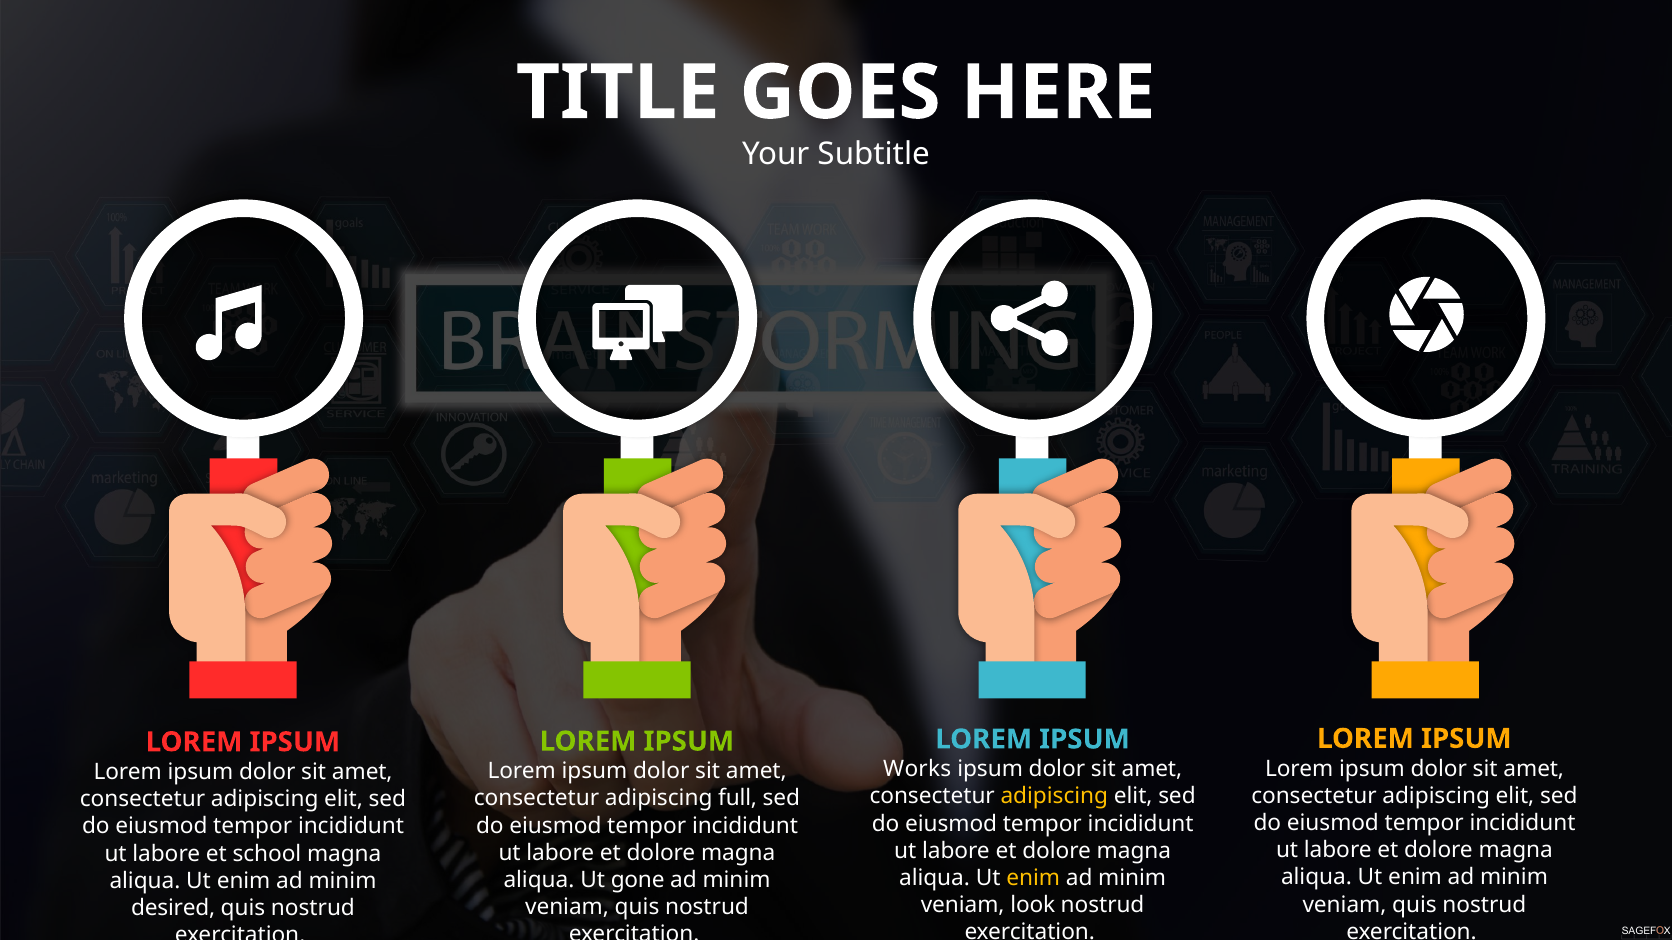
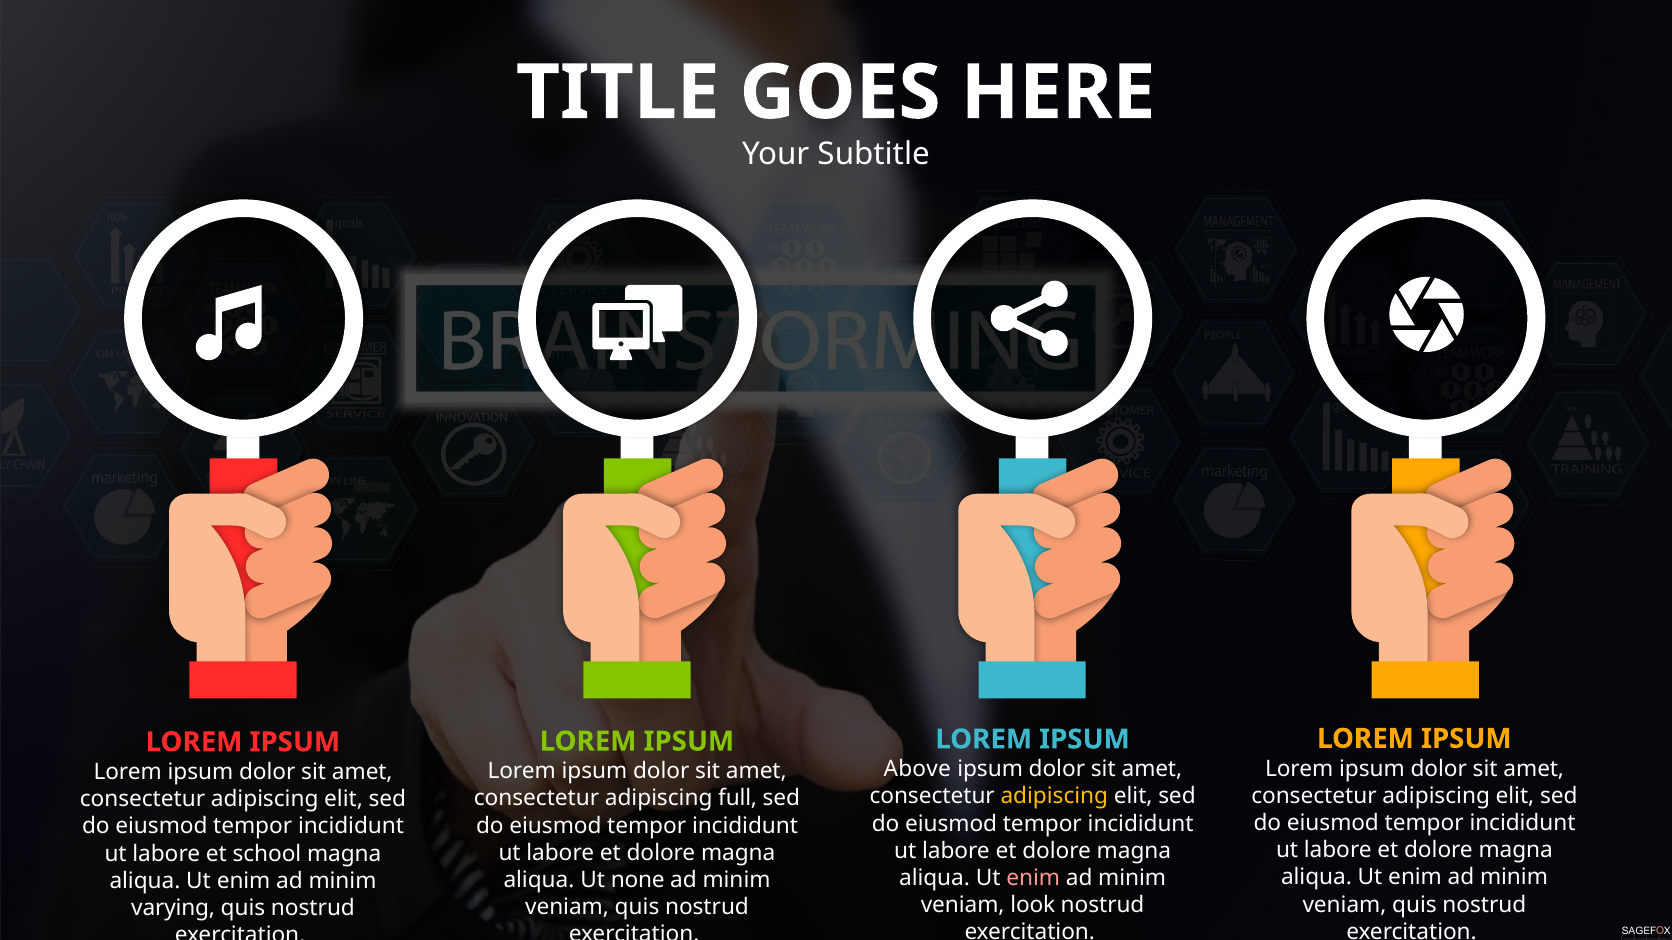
Works: Works -> Above
enim at (1033, 878) colour: yellow -> pink
gone: gone -> none
desired: desired -> varying
